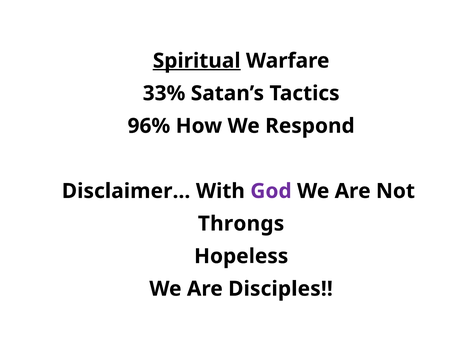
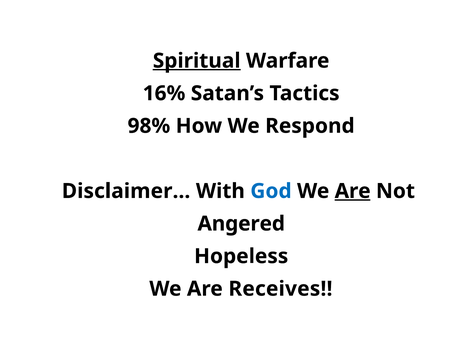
33%: 33% -> 16%
96%: 96% -> 98%
God colour: purple -> blue
Are at (353, 191) underline: none -> present
Throngs: Throngs -> Angered
Disciples: Disciples -> Receives
